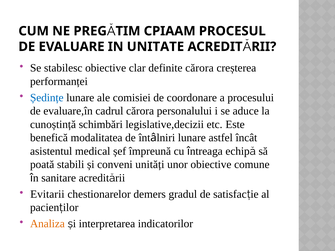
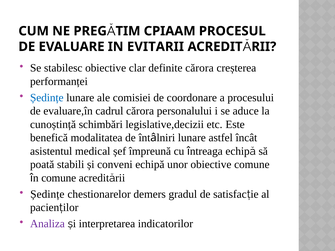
UNITATE: UNITATE -> EVITARII
conveni unități: unități -> echipă
sanitare at (59, 178): sanitare -> comune
Evitarii at (47, 194): Evitarii -> Ședințe
Analiza colour: orange -> purple
